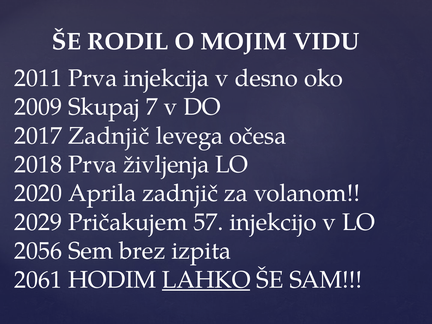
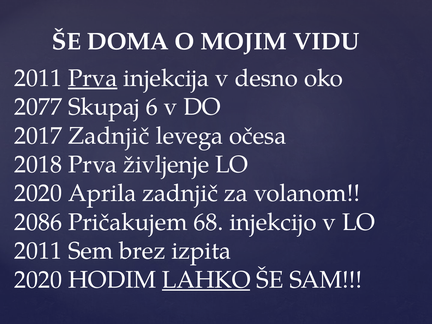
RODIL: RODIL -> DOMA
Prva at (93, 78) underline: none -> present
2009: 2009 -> 2077
7: 7 -> 6
življenja: življenja -> življenje
2029: 2029 -> 2086
57: 57 -> 68
2056 at (38, 251): 2056 -> 2011
2061 at (38, 280): 2061 -> 2020
